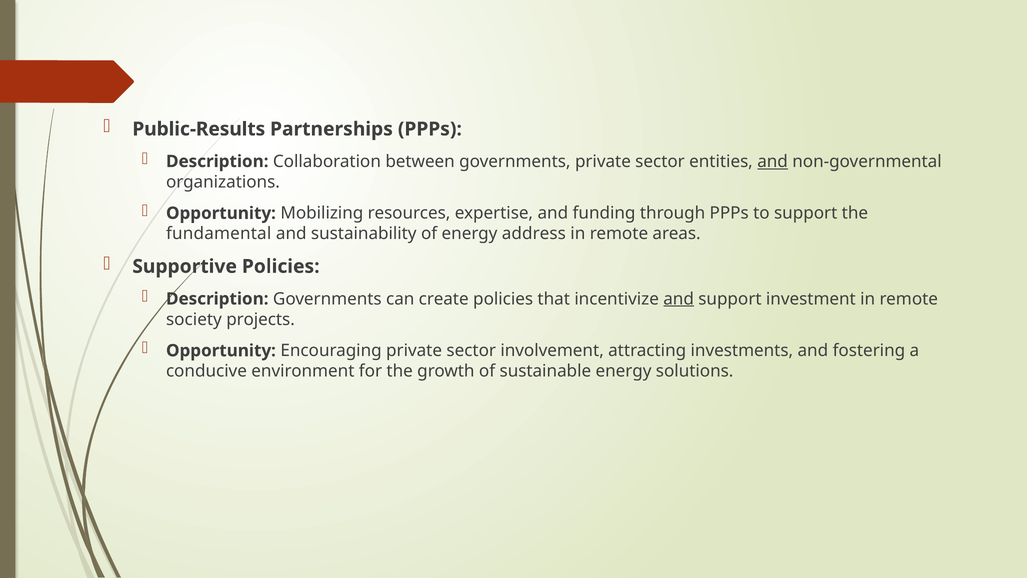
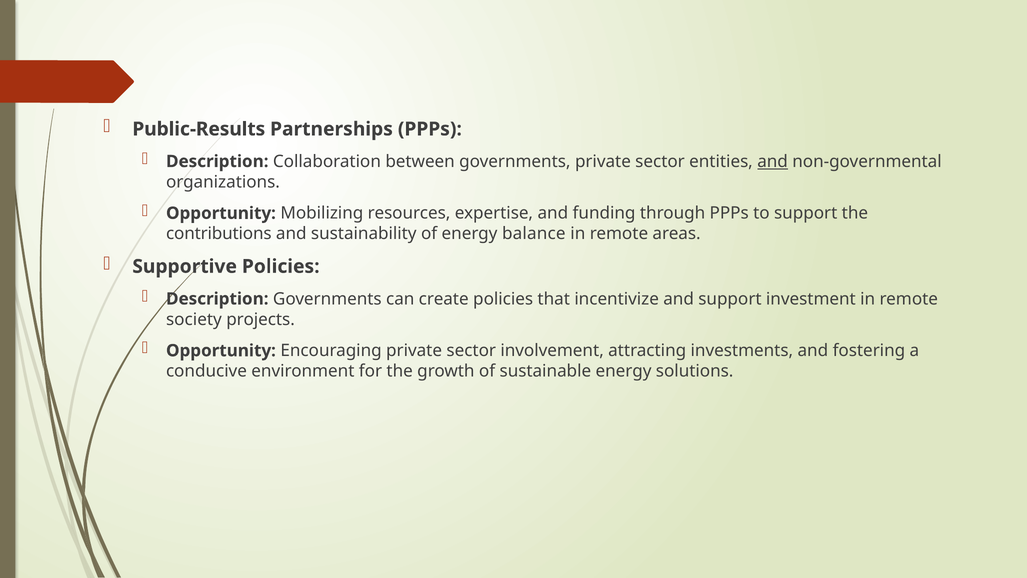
fundamental: fundamental -> contributions
address: address -> balance
and at (679, 299) underline: present -> none
